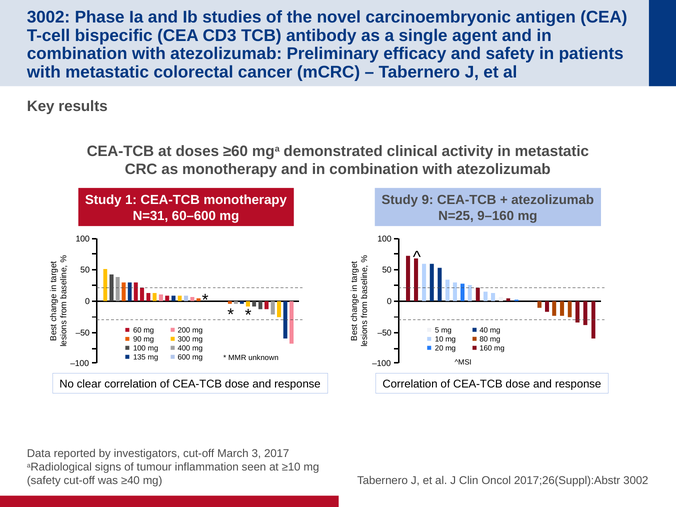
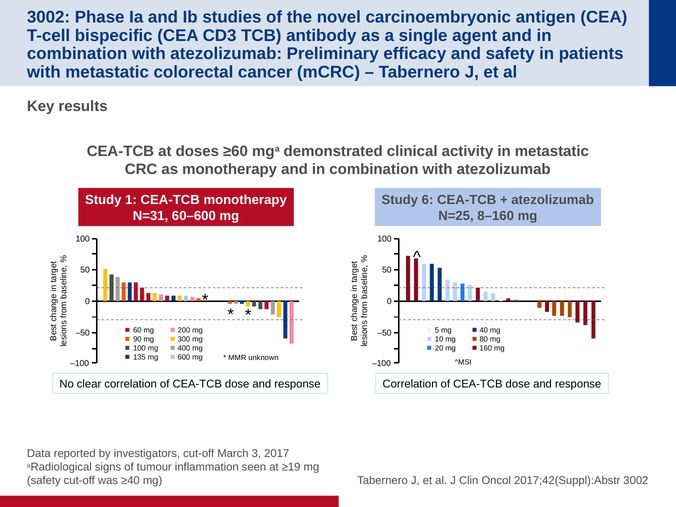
9: 9 -> 6
9–160: 9–160 -> 8–160
≥10: ≥10 -> ≥19
2017;26(Suppl):Abstr: 2017;26(Suppl):Abstr -> 2017;42(Suppl):Abstr
